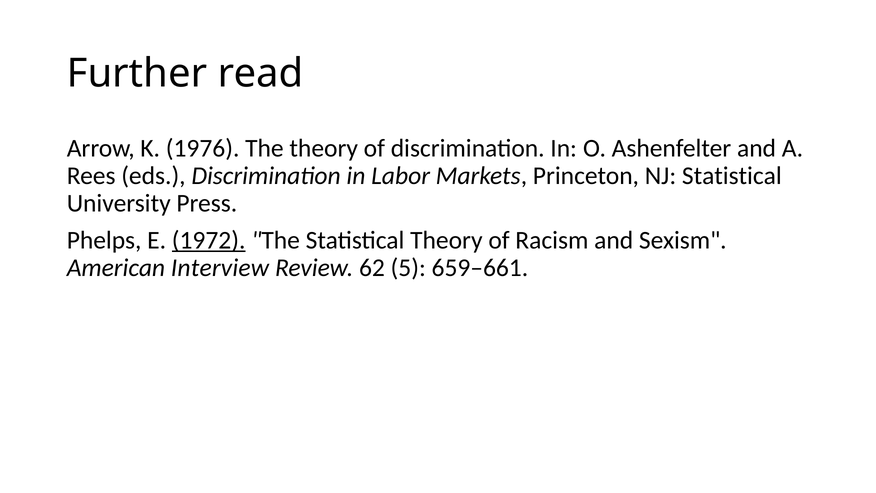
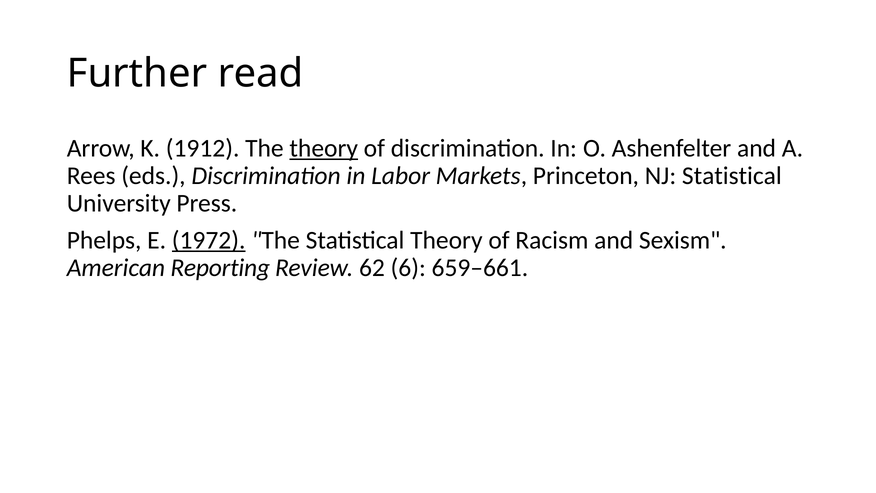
1976: 1976 -> 1912
theory at (324, 148) underline: none -> present
Interview: Interview -> Reporting
5: 5 -> 6
